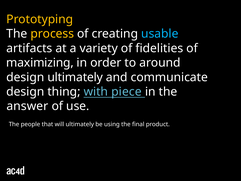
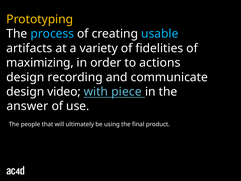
process colour: yellow -> light blue
around: around -> actions
design ultimately: ultimately -> recording
thing: thing -> video
